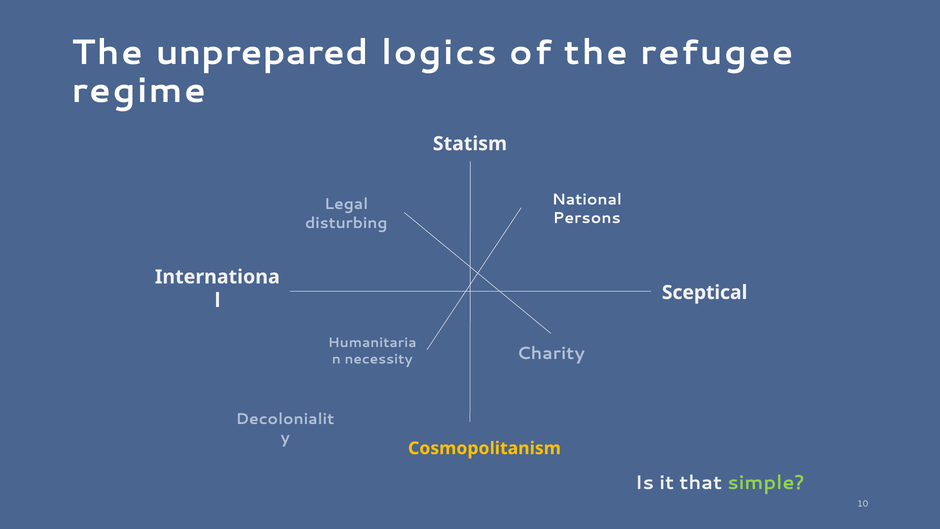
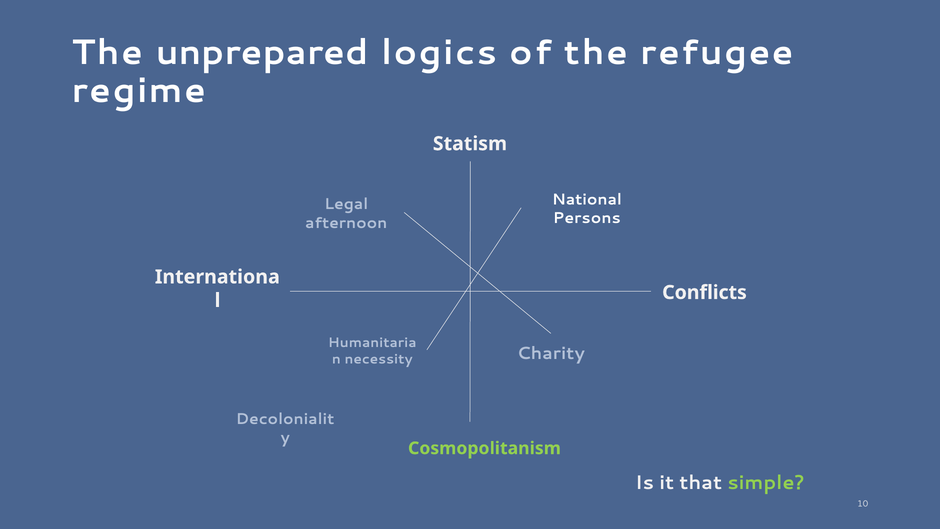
disturbing: disturbing -> afternoon
Sceptical: Sceptical -> Conflicts
Cosmopolitanism colour: yellow -> light green
